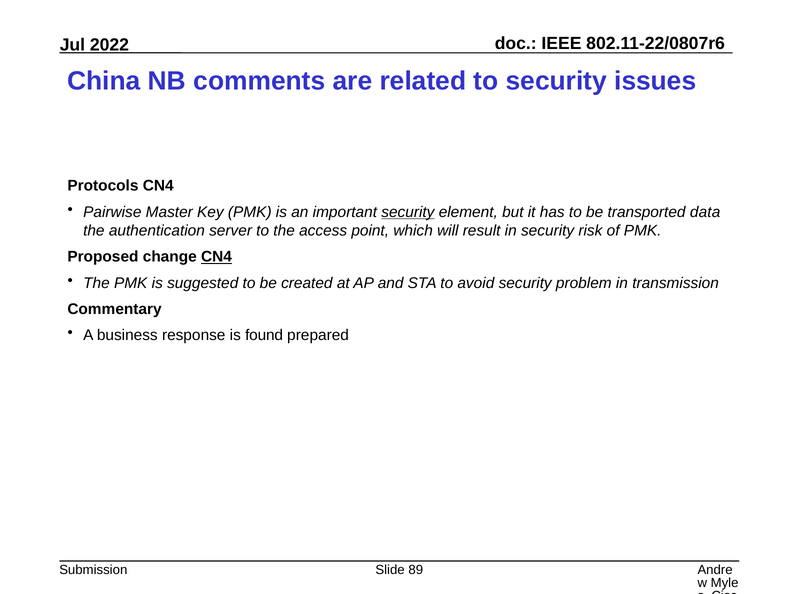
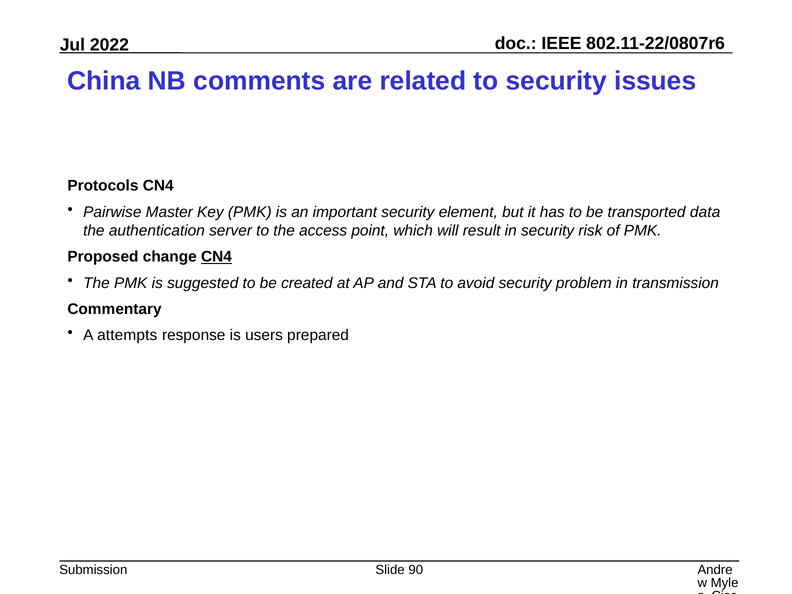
security at (408, 212) underline: present -> none
business: business -> attempts
found: found -> users
89: 89 -> 90
